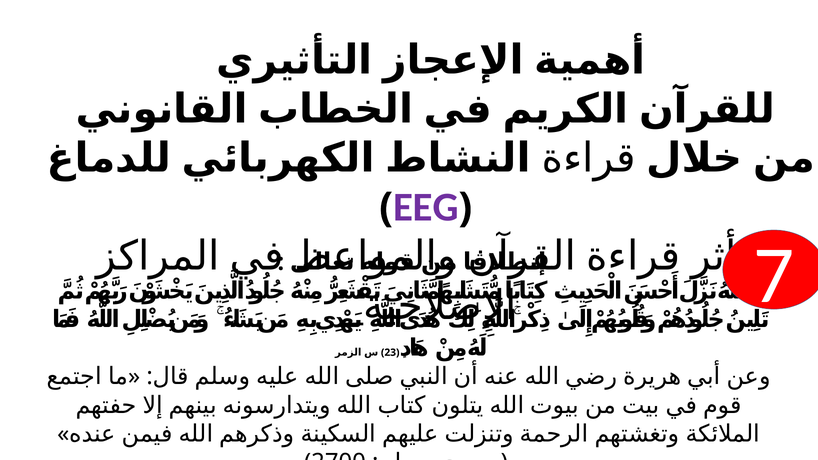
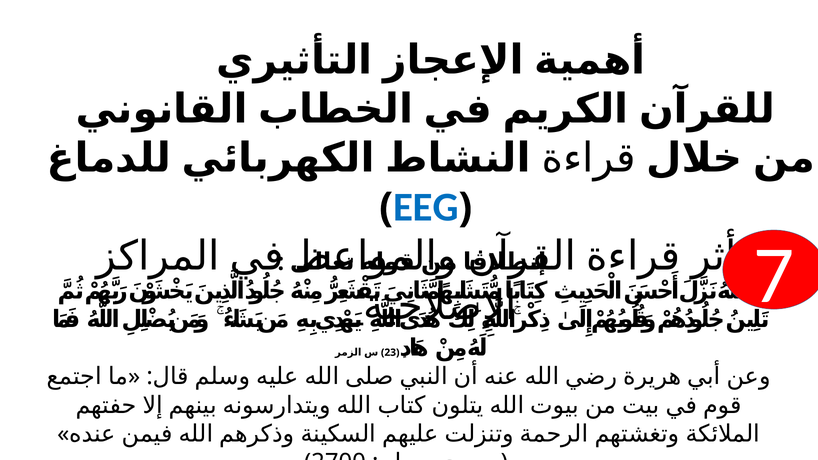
EEG colour: purple -> blue
